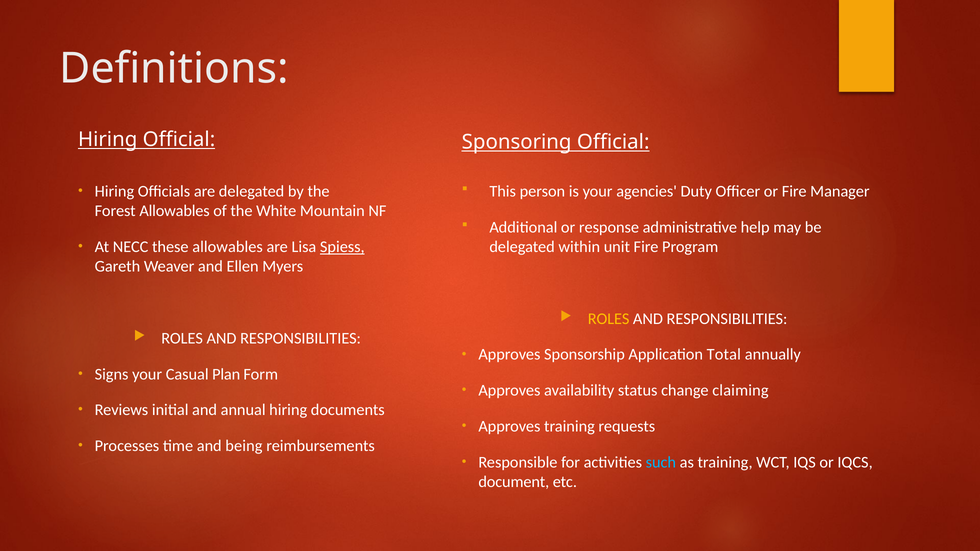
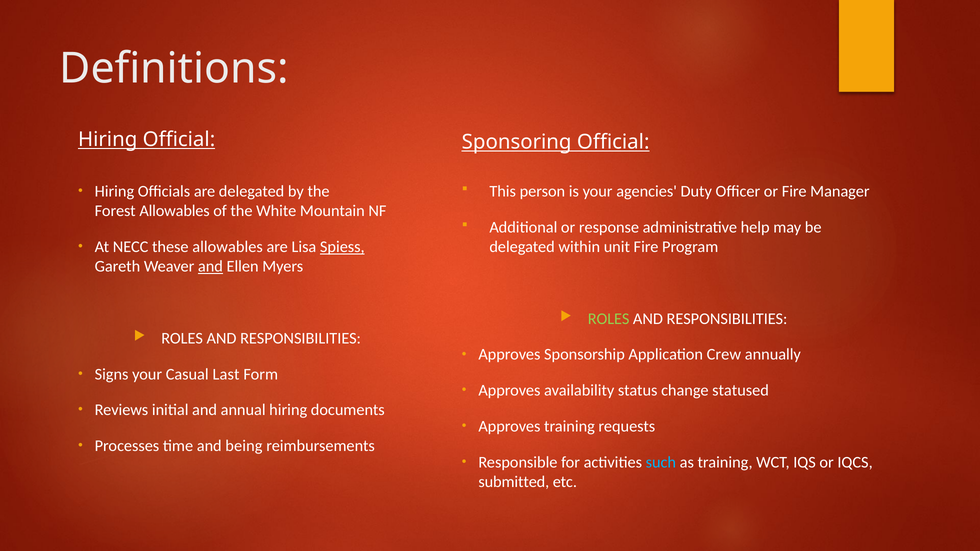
and at (210, 267) underline: none -> present
ROLES at (609, 319) colour: yellow -> light green
Total: Total -> Crew
Plan: Plan -> Last
claiming: claiming -> statused
document: document -> submitted
